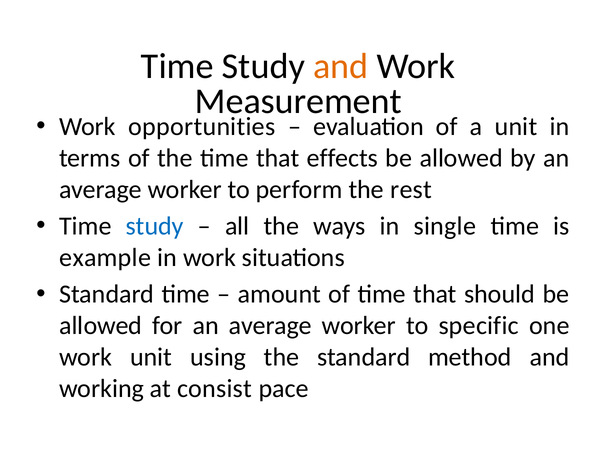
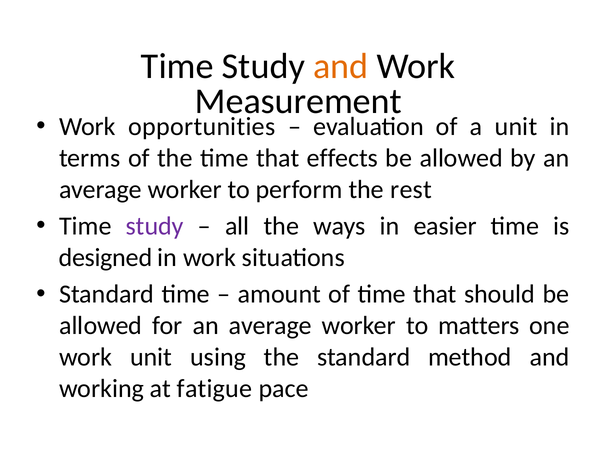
study at (155, 226) colour: blue -> purple
single: single -> easier
example: example -> designed
specific: specific -> matters
consist: consist -> fatigue
